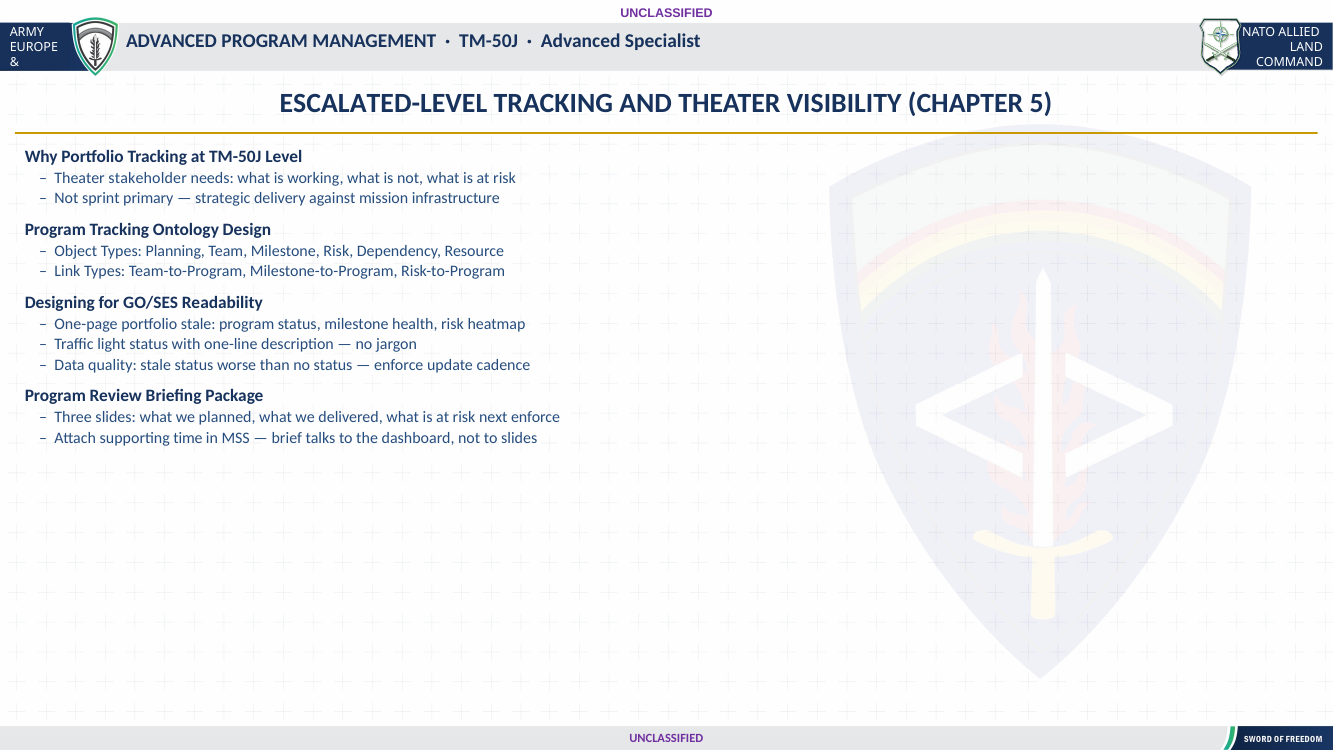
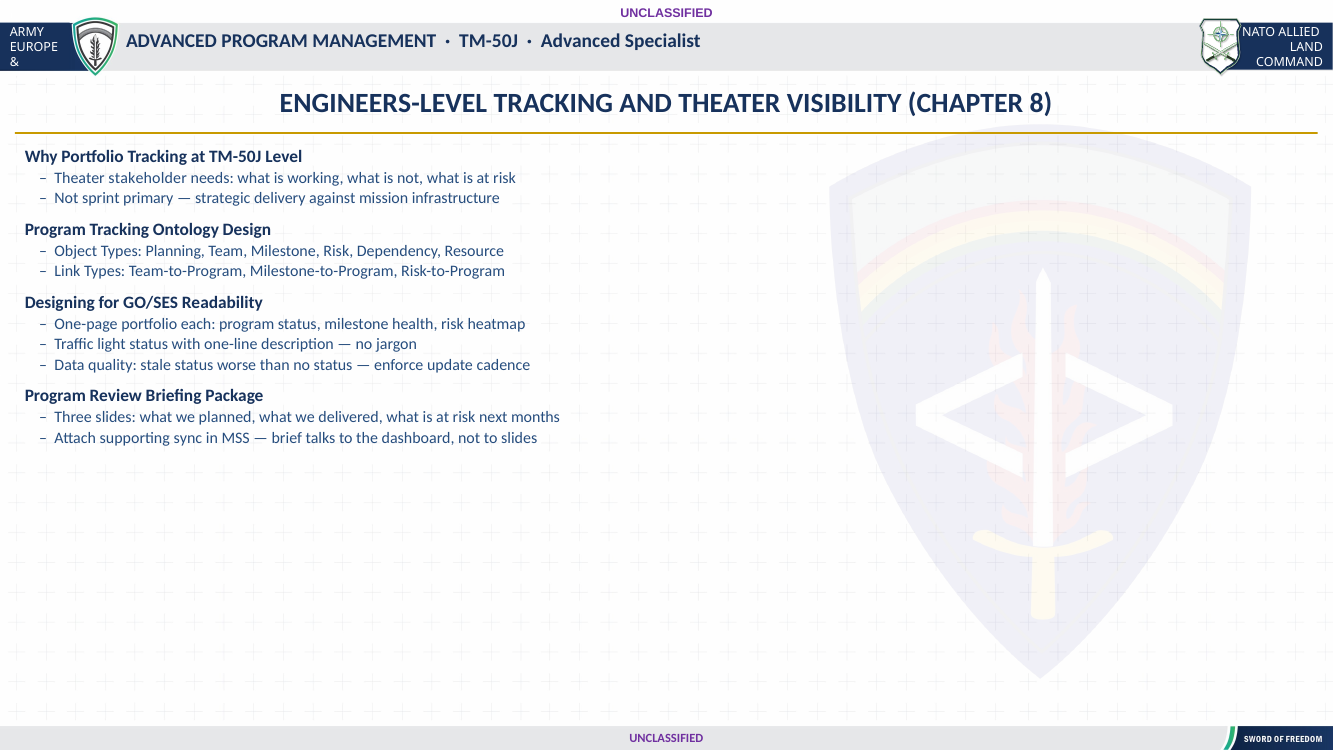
ESCALATED-LEVEL: ESCALATED-LEVEL -> ENGINEERS-LEVEL
5: 5 -> 8
portfolio stale: stale -> each
next enforce: enforce -> months
time: time -> sync
